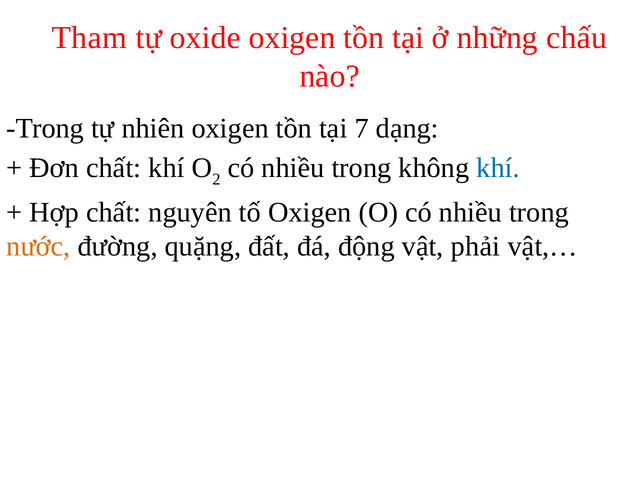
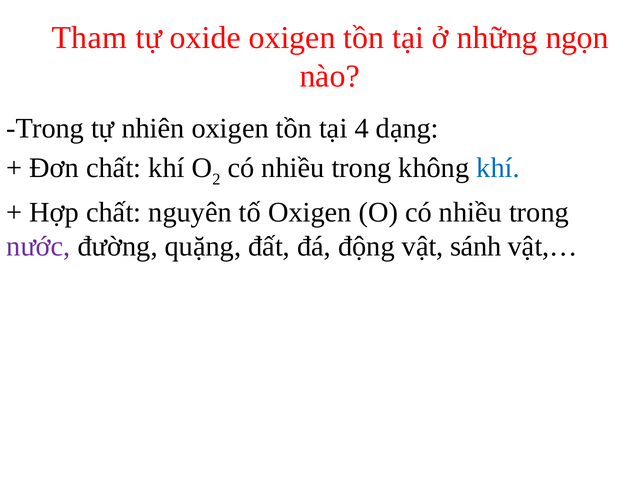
chấu: chấu -> ngọn
7: 7 -> 4
nước colour: orange -> purple
phải: phải -> sánh
